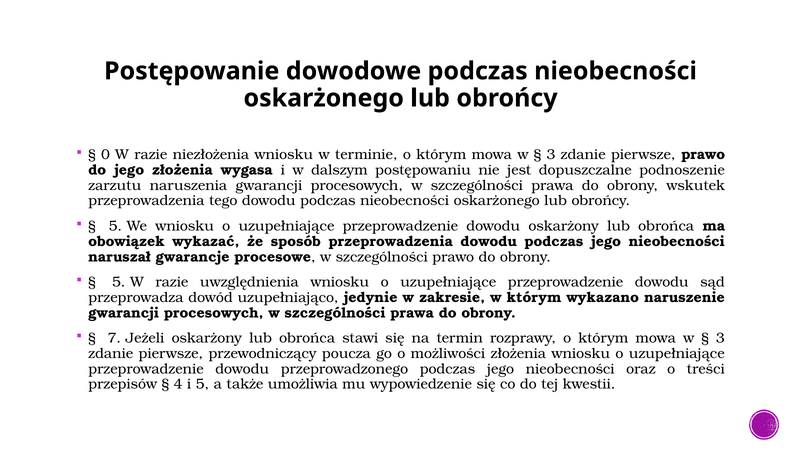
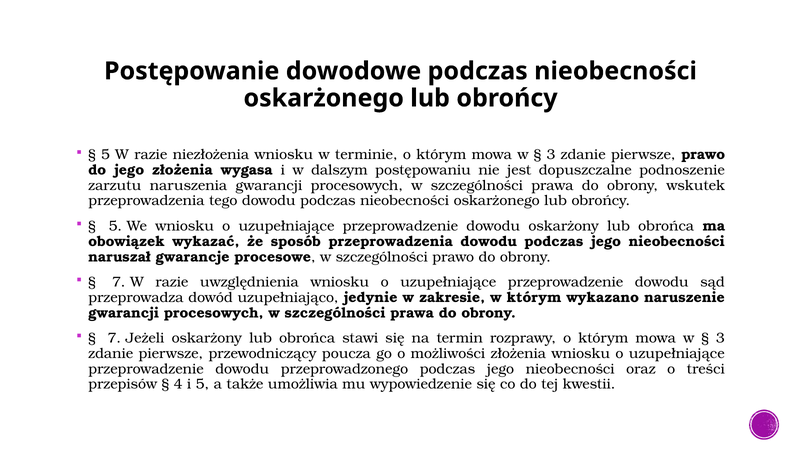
0 at (105, 155): 0 -> 5
5 at (119, 282): 5 -> 7
